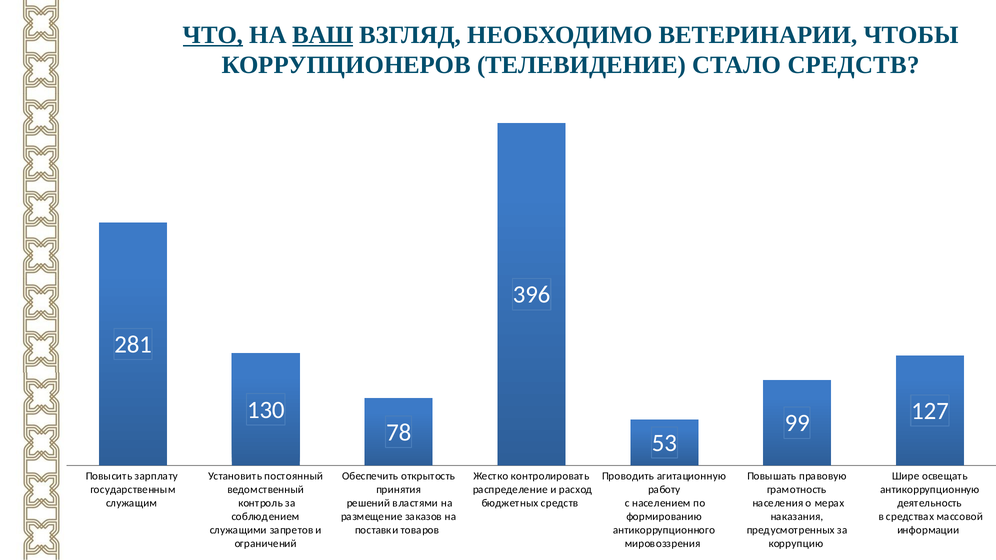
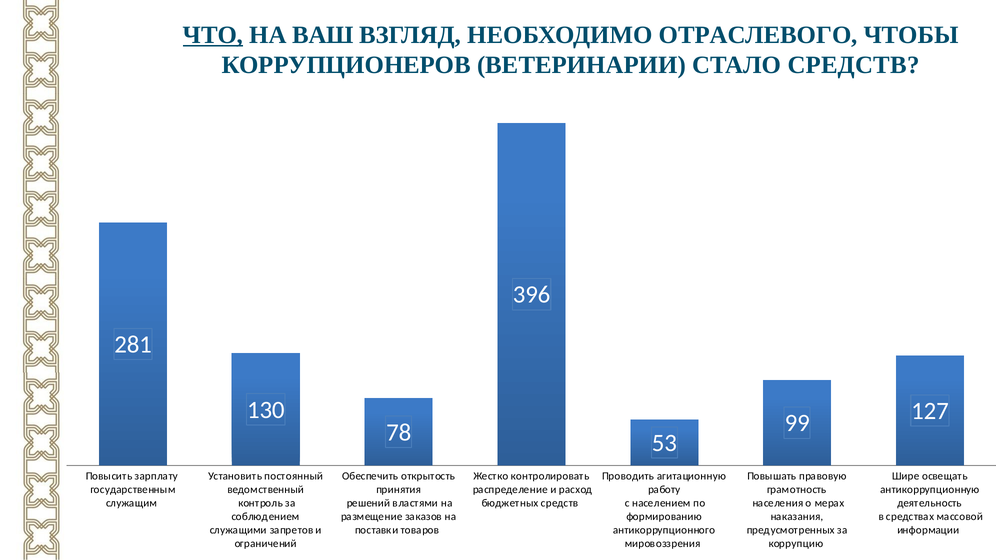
ВАШ underline: present -> none
ВЕТЕРИНАРИИ: ВЕТЕРИНАРИИ -> ОТРАСЛЕВОГО
ТЕЛЕВИДЕНИЕ: ТЕЛЕВИДЕНИЕ -> ВЕТЕРИНАРИИ
